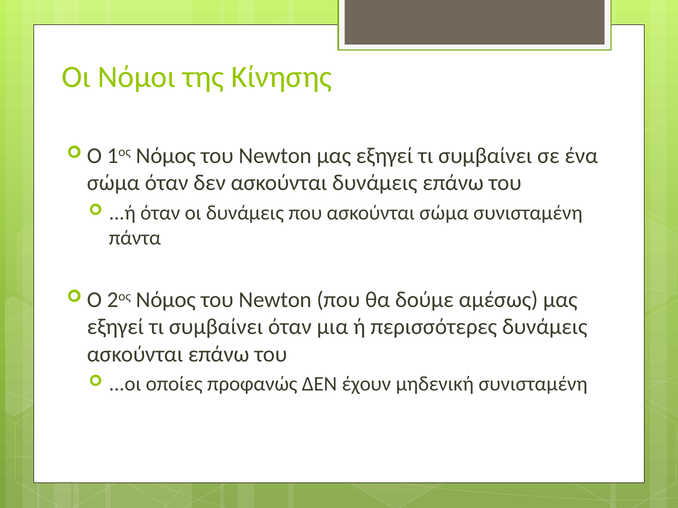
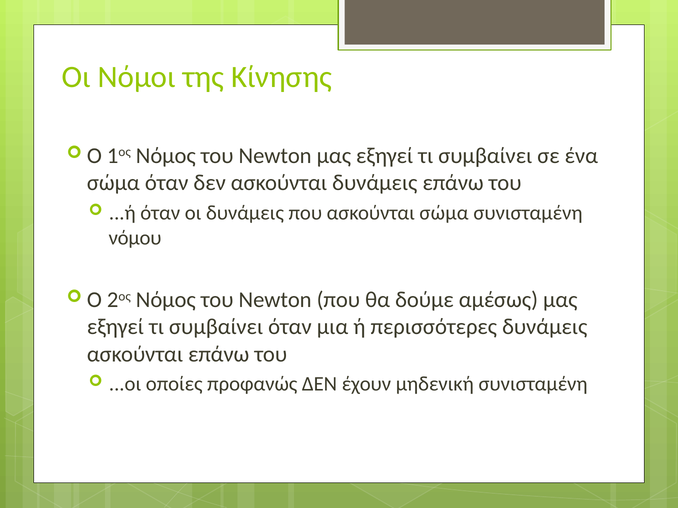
πάντα: πάντα -> νόμου
